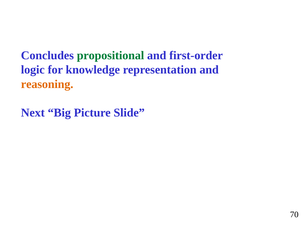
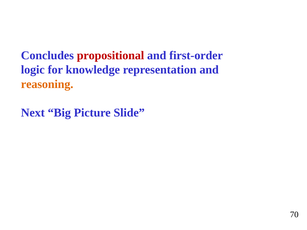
propositional colour: green -> red
